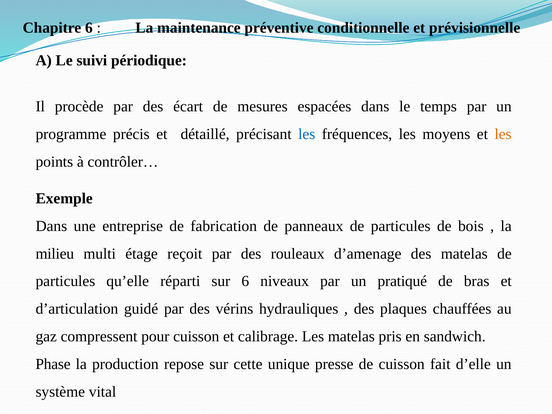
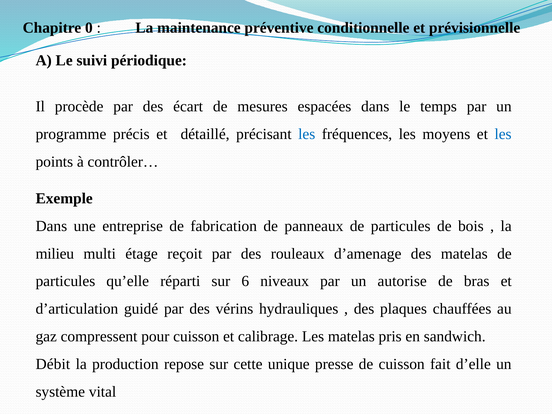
Chapitre 6: 6 -> 0
les at (503, 134) colour: orange -> blue
pratiqué: pratiqué -> autorise
Phase: Phase -> Débit
